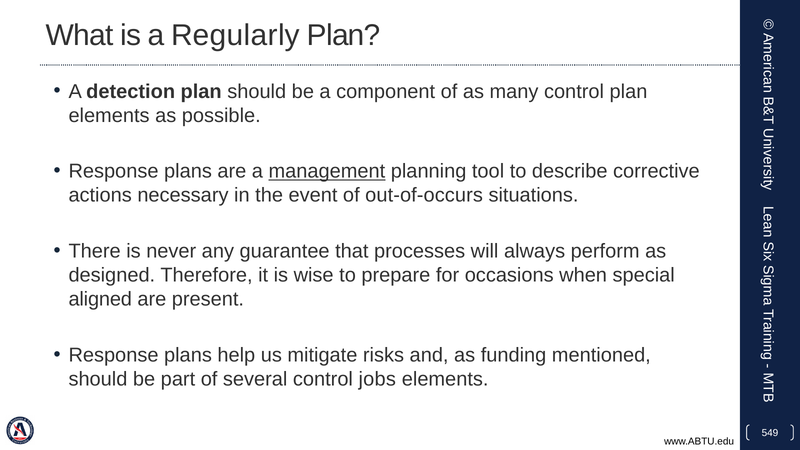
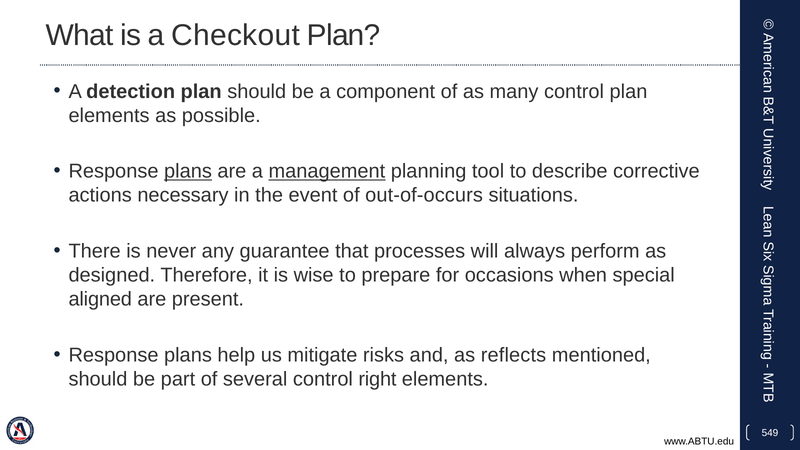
Regularly: Regularly -> Checkout
plans at (188, 171) underline: none -> present
funding: funding -> reflects
jobs: jobs -> right
